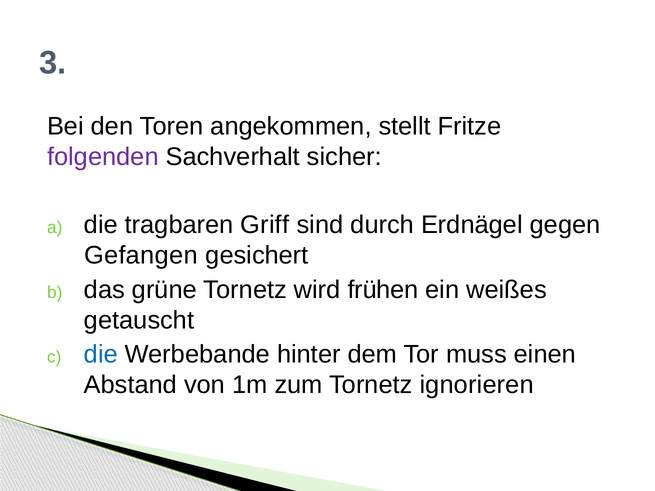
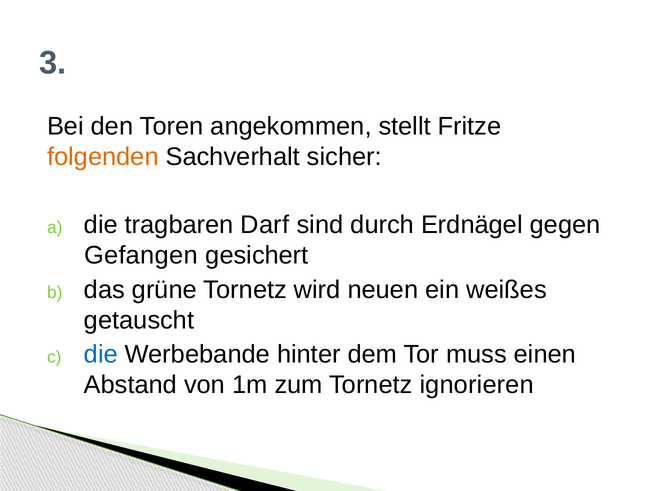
folgenden colour: purple -> orange
Griff: Griff -> Darf
frühen: frühen -> neuen
